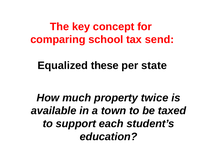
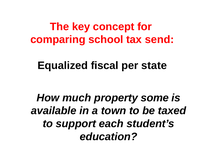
these: these -> fiscal
twice: twice -> some
